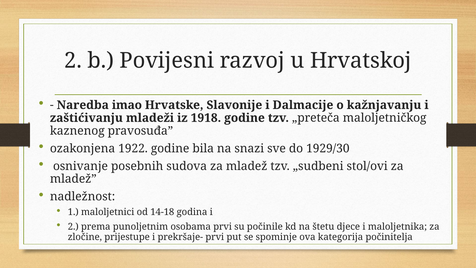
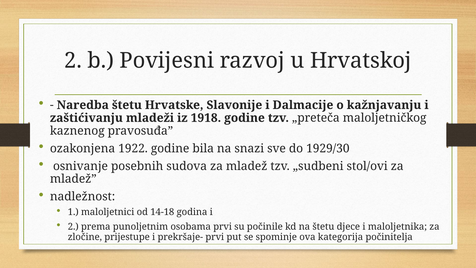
Naredba imao: imao -> štetu
